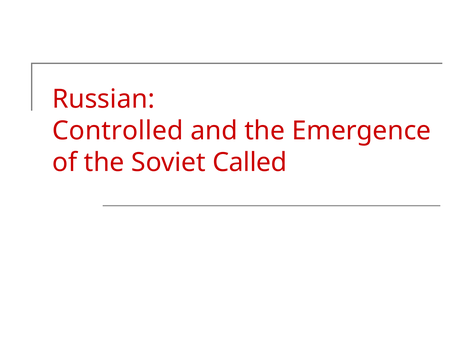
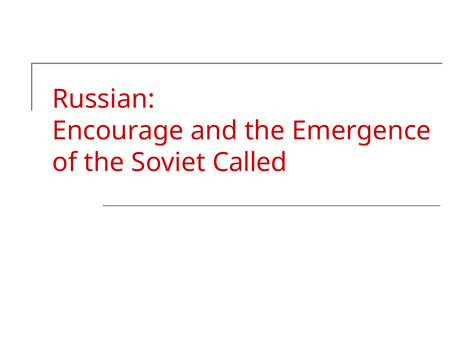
Controlled: Controlled -> Encourage
